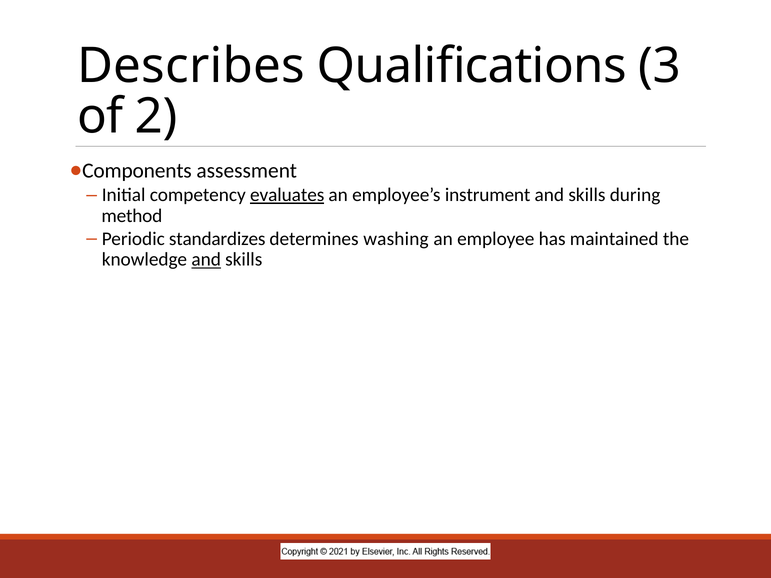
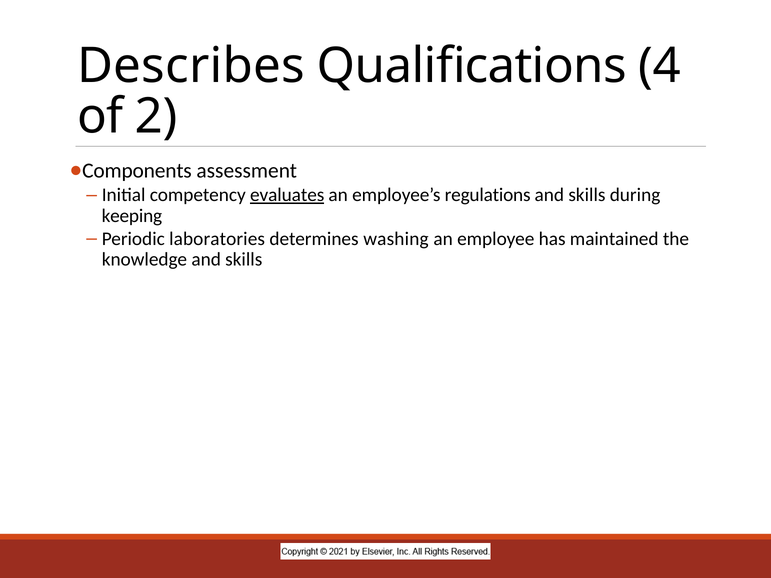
3: 3 -> 4
instrument: instrument -> regulations
method: method -> keeping
standardizes: standardizes -> laboratories
and at (206, 260) underline: present -> none
